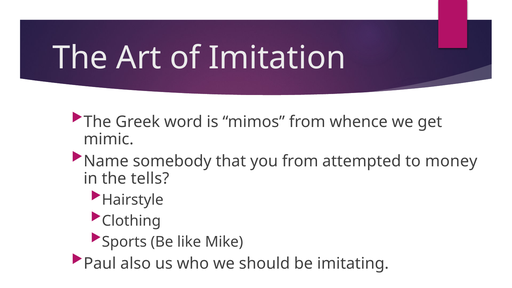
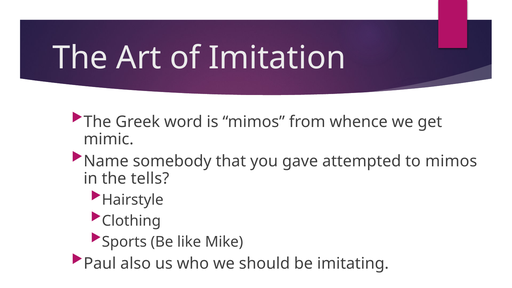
you from: from -> gave
to money: money -> mimos
